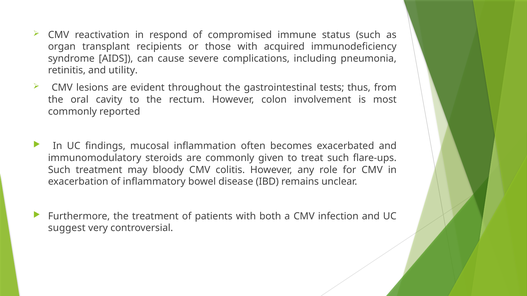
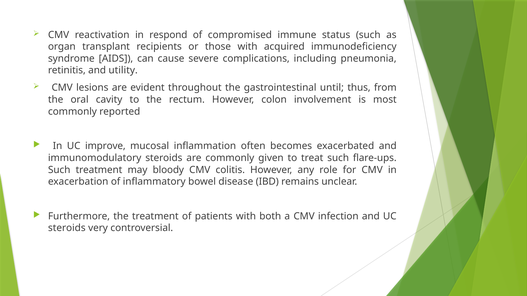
tests: tests -> until
findings: findings -> improve
suggest at (67, 228): suggest -> steroids
